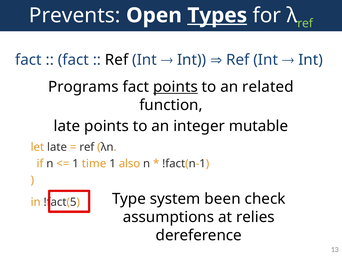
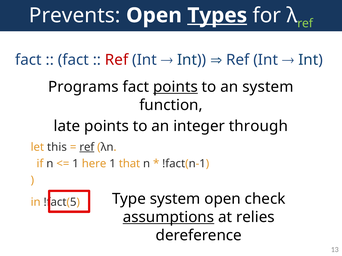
Ref at (117, 60) colour: black -> red
an related: related -> system
mutable: mutable -> through
let late: late -> this
ref at (87, 147) underline: none -> present
time: time -> here
also: also -> that
system been: been -> open
assumptions underline: none -> present
